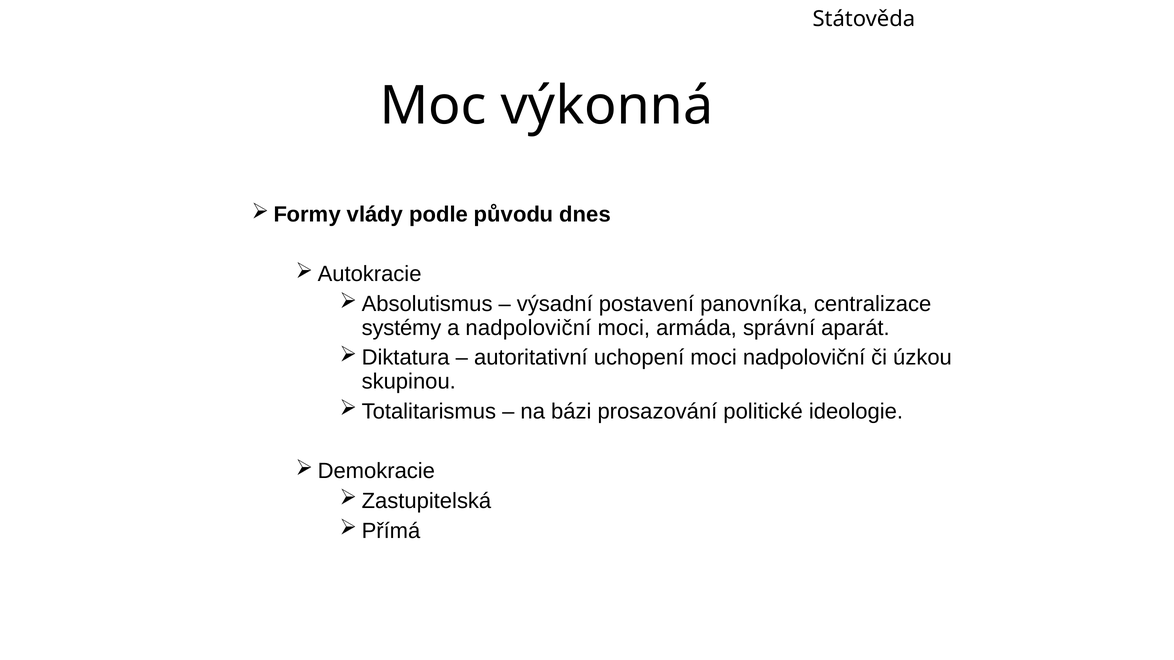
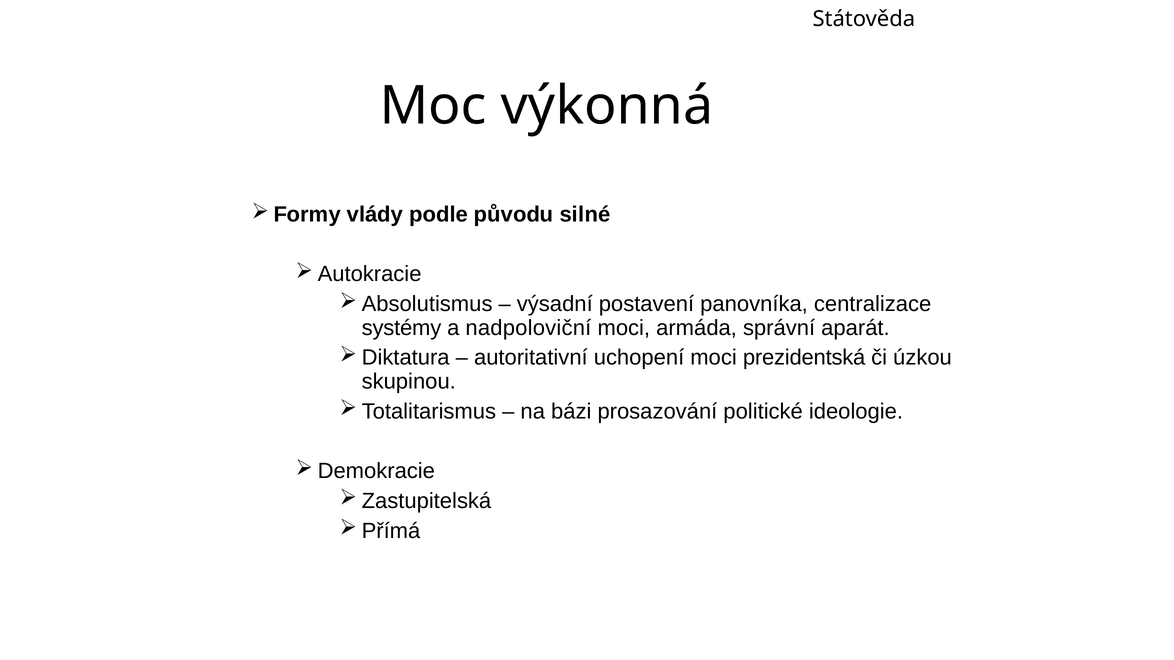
dnes: dnes -> silné
moci nadpoloviční: nadpoloviční -> prezidentská
